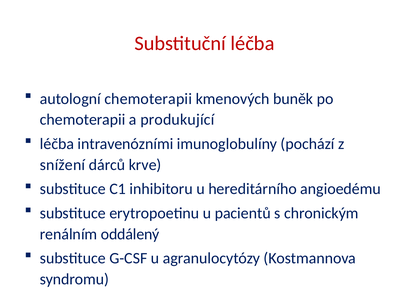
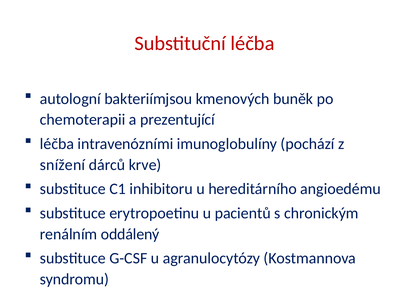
autologní chemoterapii: chemoterapii -> bakteriímjsou
produkující: produkující -> prezentující
